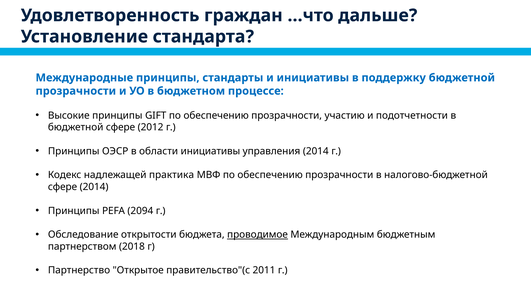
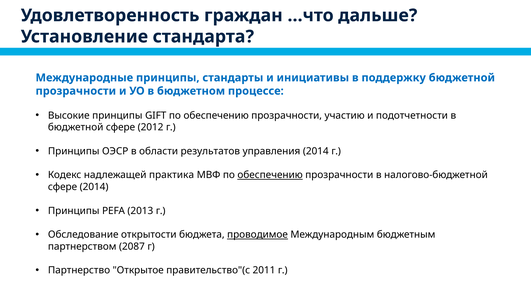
области инициативы: инициативы -> результатов
обеспечению at (270, 175) underline: none -> present
2094: 2094 -> 2013
2018: 2018 -> 2087
